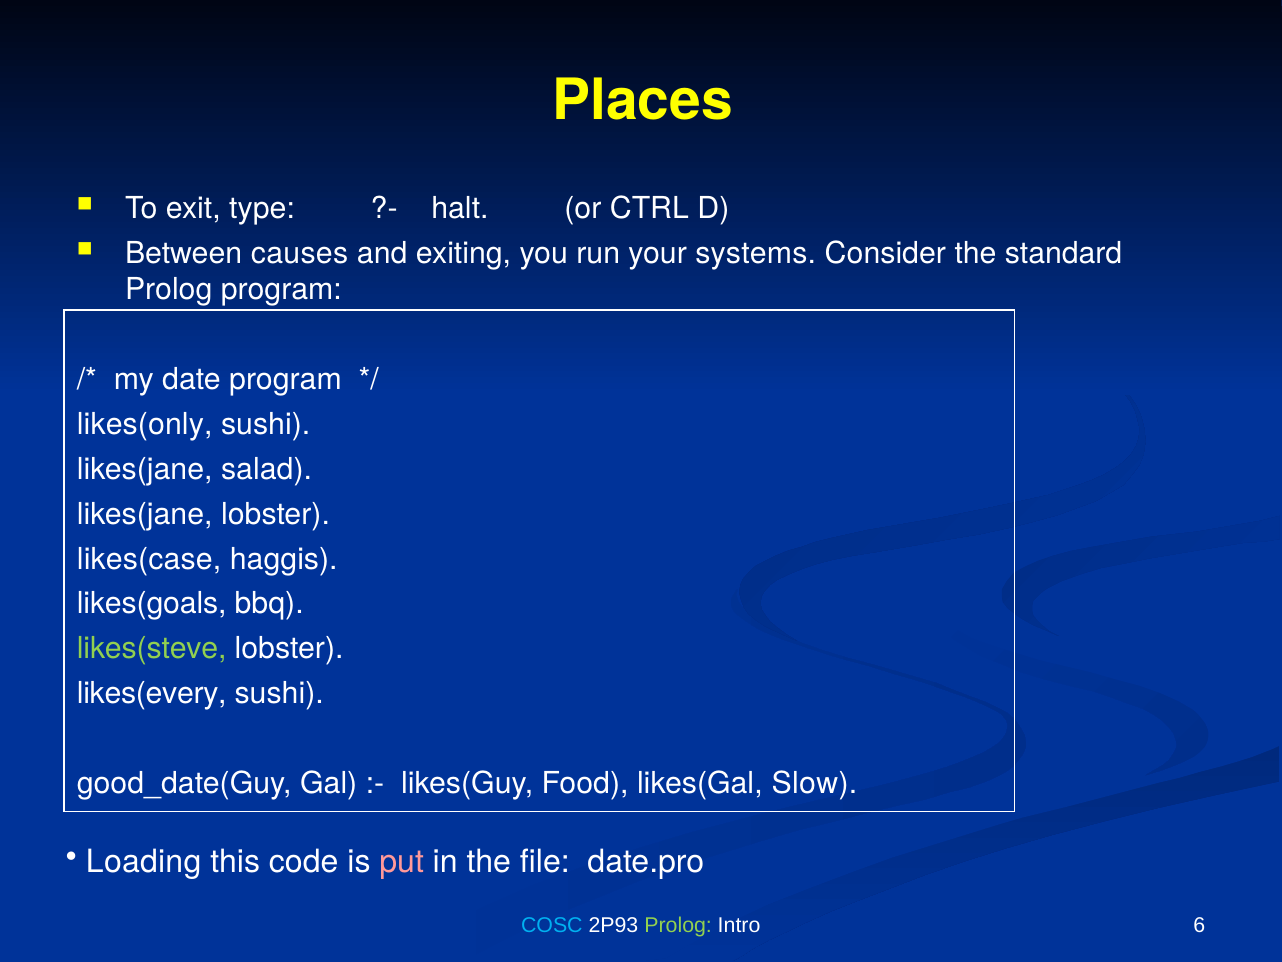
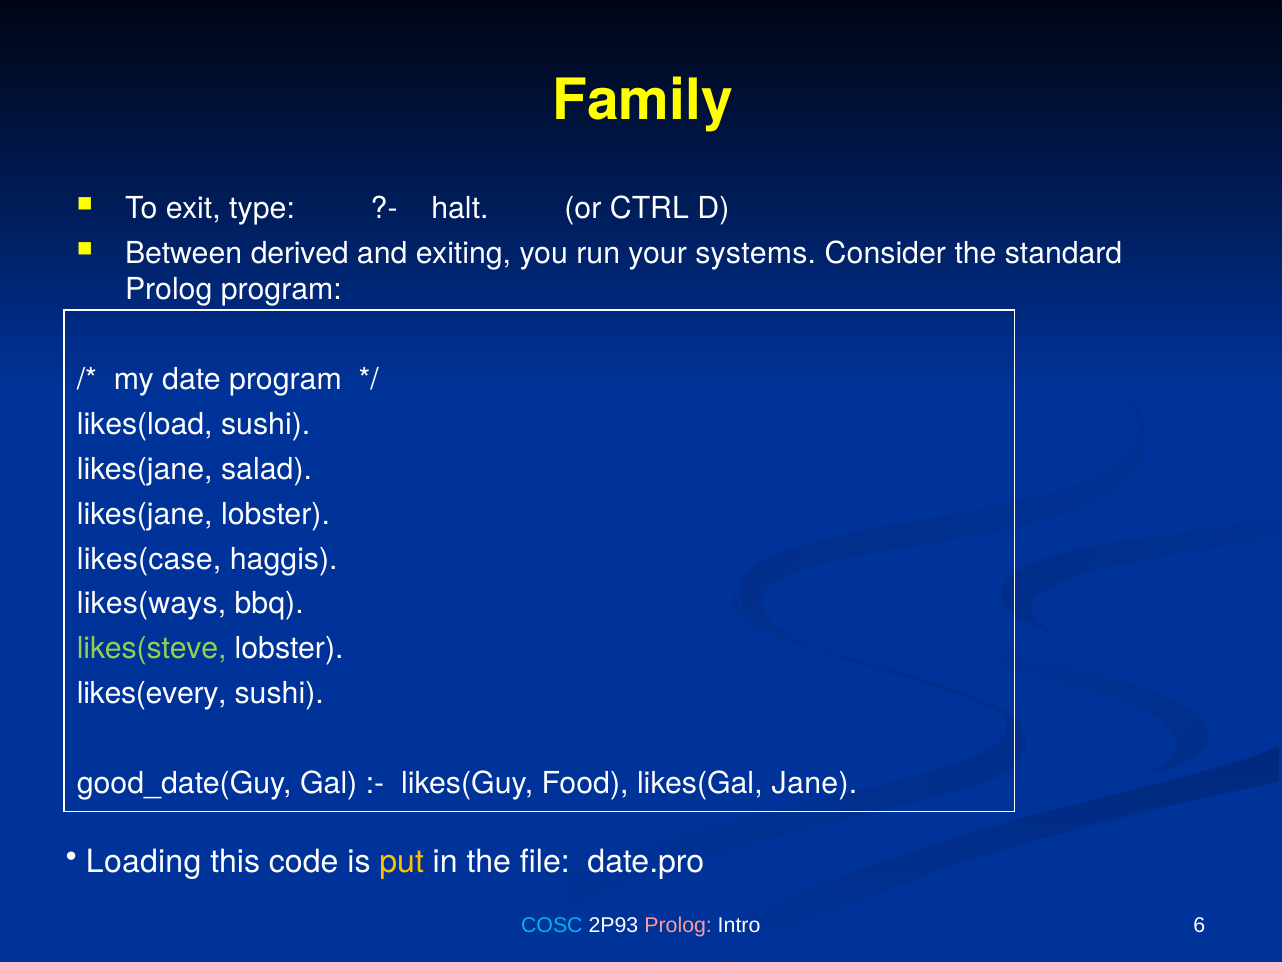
Places: Places -> Family
causes: causes -> derived
likes(only: likes(only -> likes(load
likes(goals: likes(goals -> likes(ways
Slow: Slow -> Jane
put colour: pink -> yellow
Prolog at (678, 925) colour: light green -> pink
